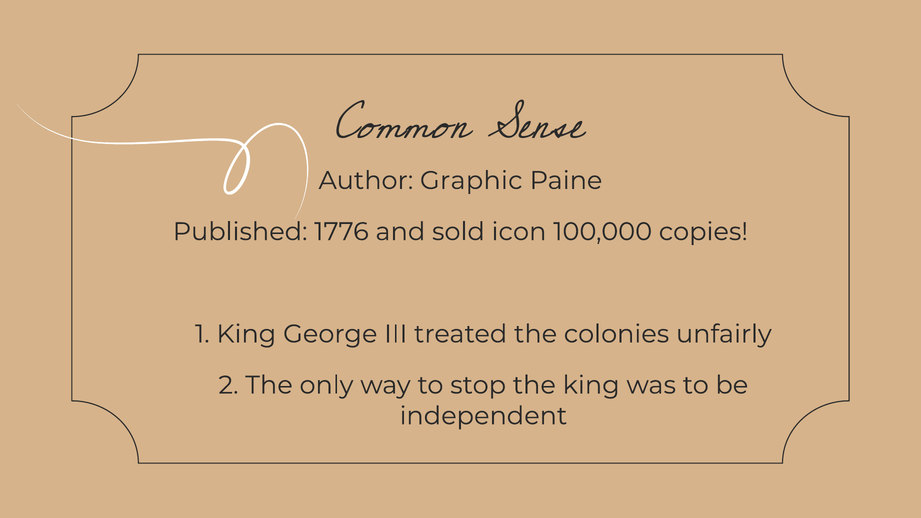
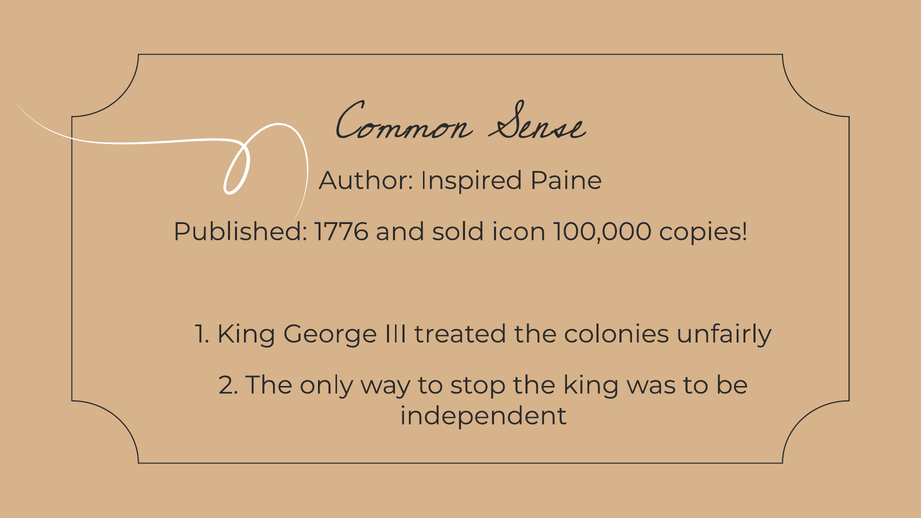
Graphic: Graphic -> Inspired
